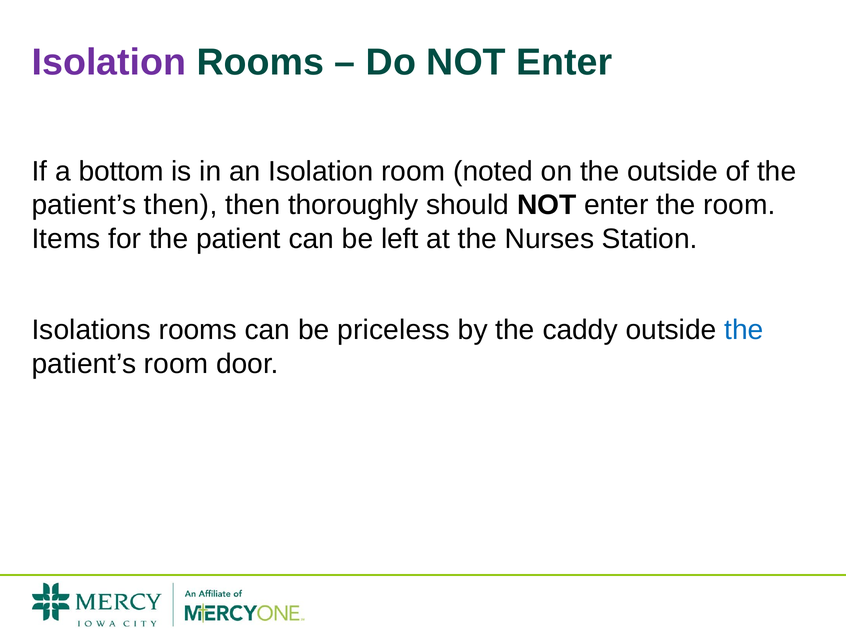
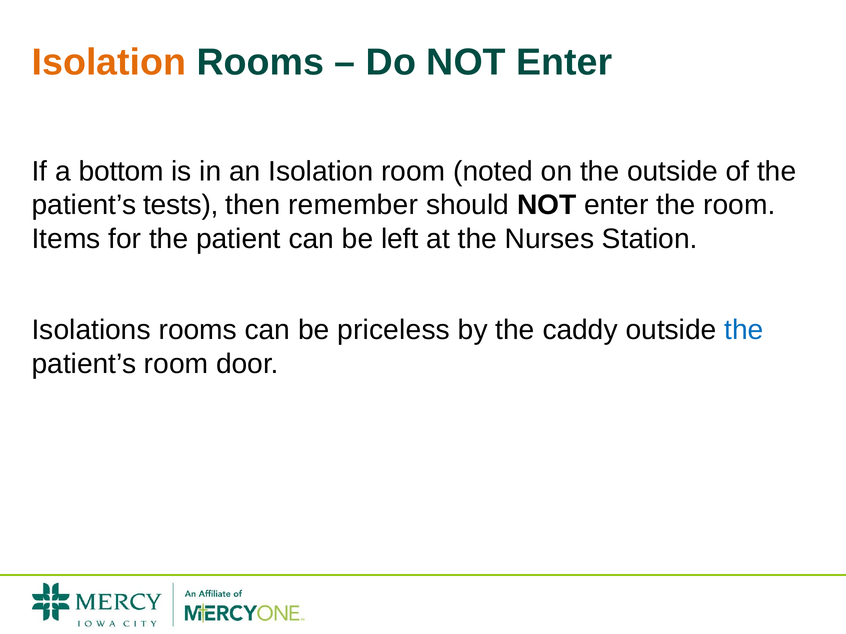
Isolation at (109, 62) colour: purple -> orange
patient’s then: then -> tests
thoroughly: thoroughly -> remember
